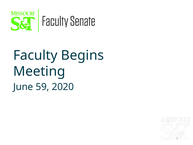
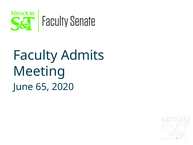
Begins: Begins -> Admits
59: 59 -> 65
